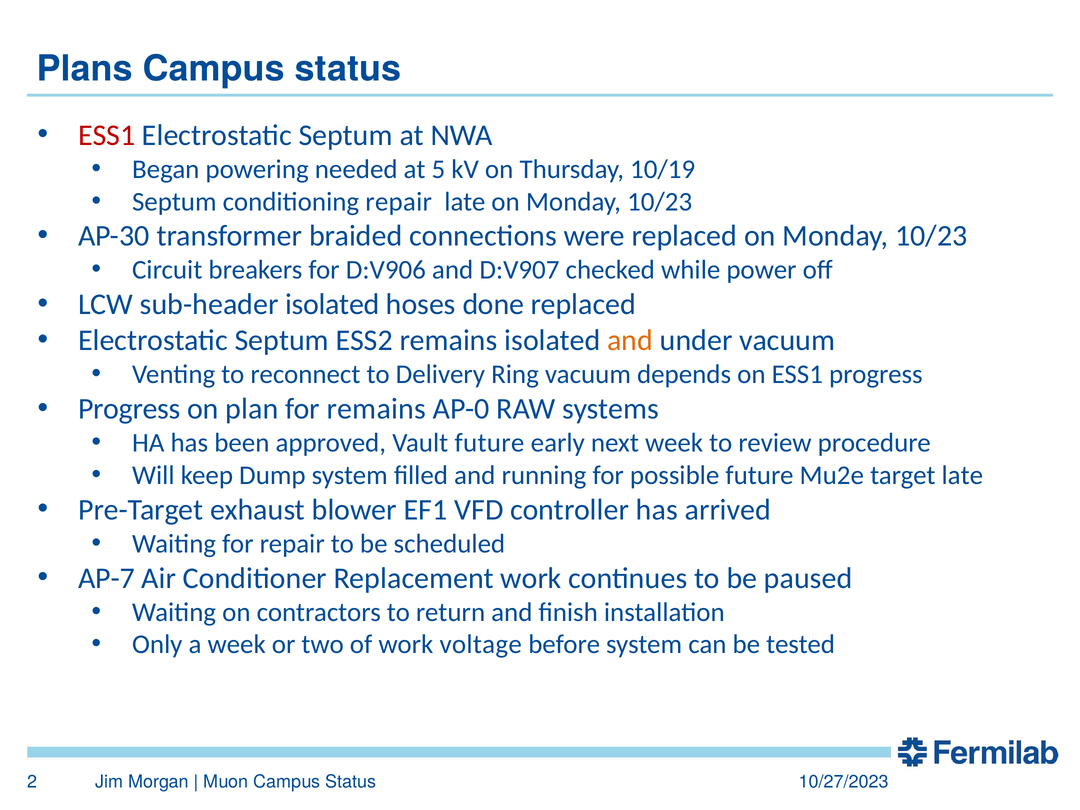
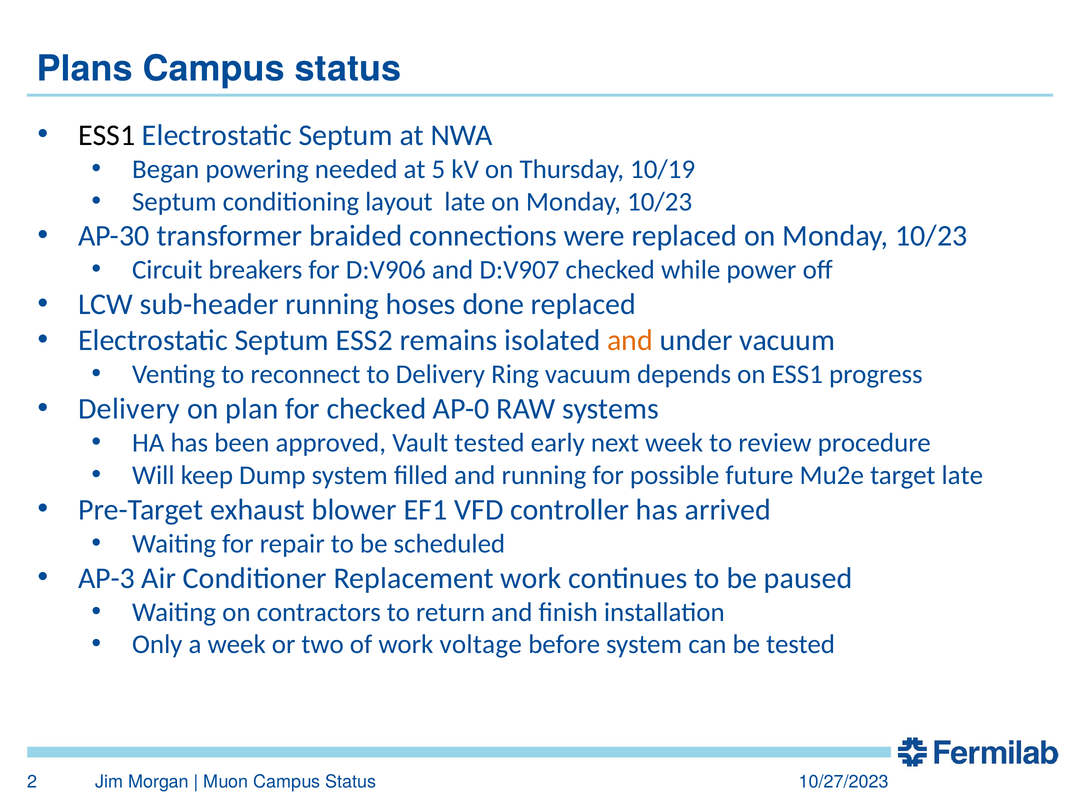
ESS1 at (107, 135) colour: red -> black
conditioning repair: repair -> layout
sub-header isolated: isolated -> running
Progress at (129, 409): Progress -> Delivery
for remains: remains -> checked
Vault future: future -> tested
AP-7: AP-7 -> AP-3
